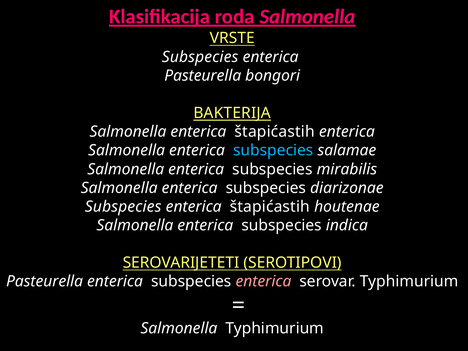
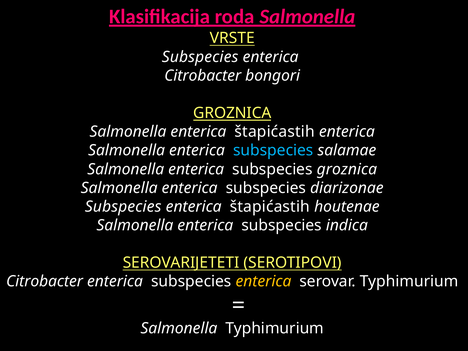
Pasteurella at (203, 76): Pasteurella -> Citrobacter
BAKTERIJA at (232, 113): BAKTERIJA -> GROZNICA
subspecies mirabilis: mirabilis -> groznica
Pasteurella at (45, 282): Pasteurella -> Citrobacter
enterica at (263, 282) colour: pink -> yellow
